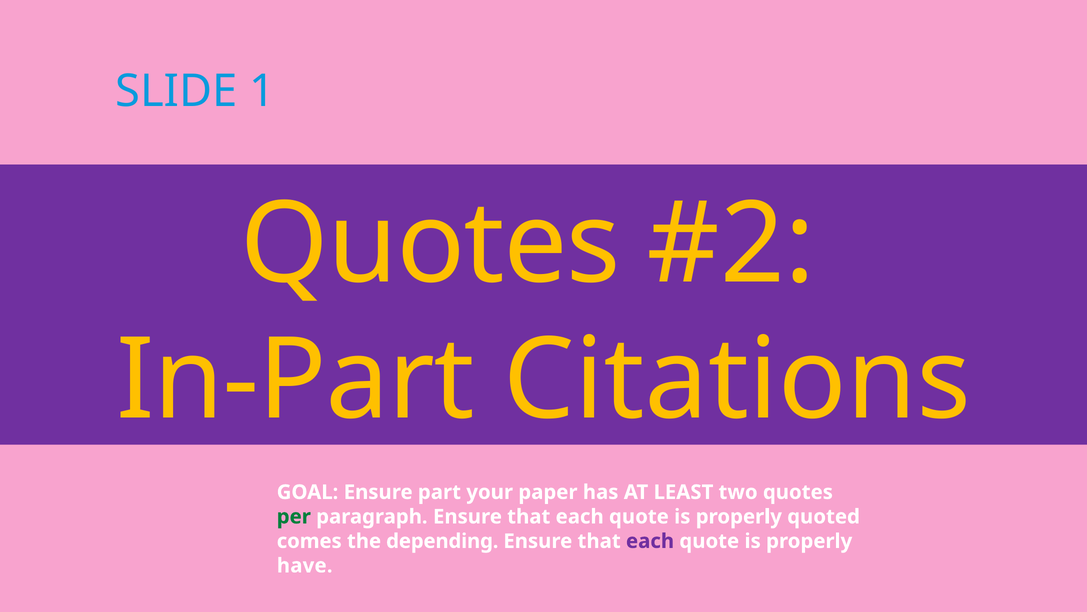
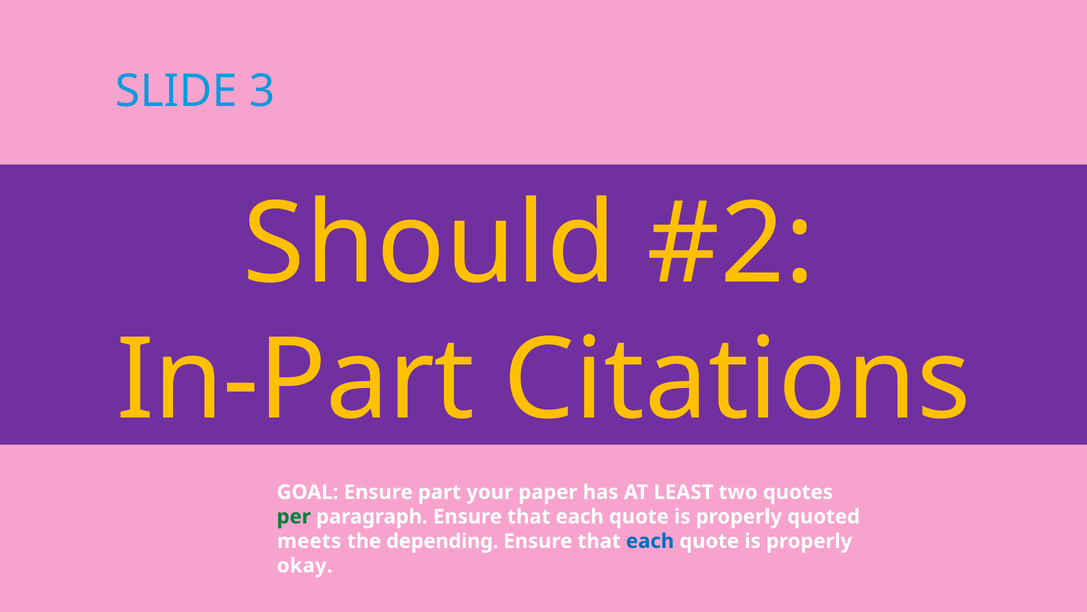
1: 1 -> 3
Quotes at (431, 244): Quotes -> Should
comes: comes -> meets
each at (650, 541) colour: purple -> blue
have: have -> okay
